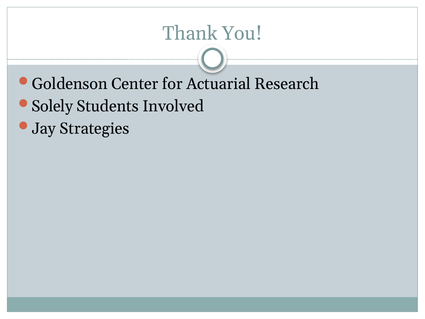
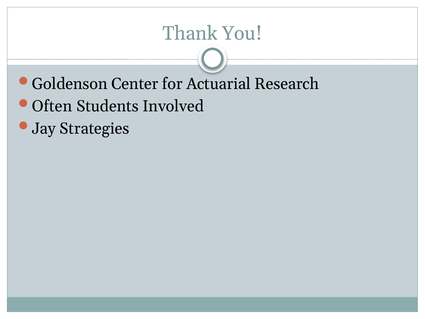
Solely: Solely -> Often
